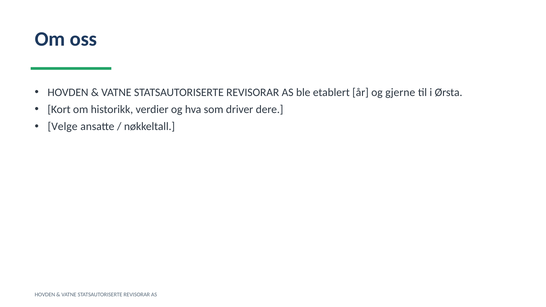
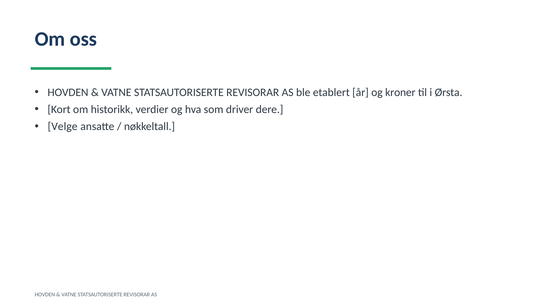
gjerne: gjerne -> kroner
